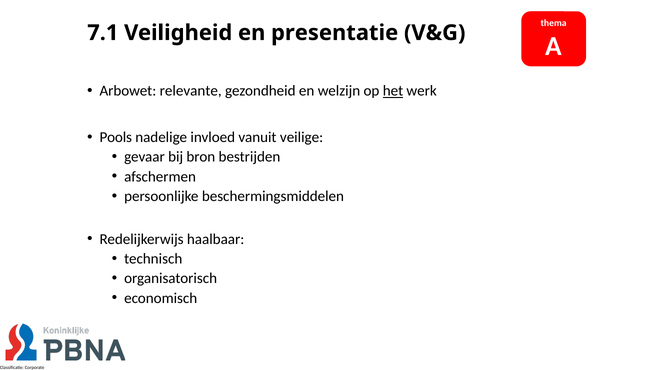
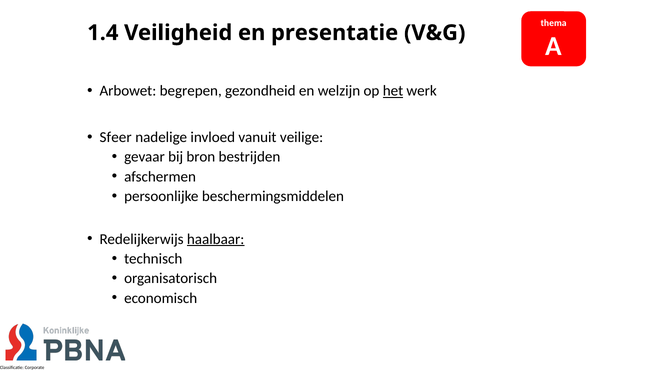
7.1: 7.1 -> 1.4
relevante: relevante -> begrepen
Pools: Pools -> Sfeer
haalbaar underline: none -> present
